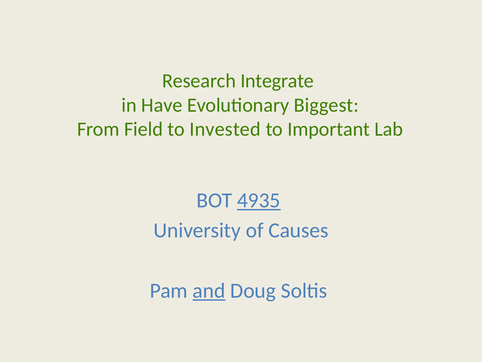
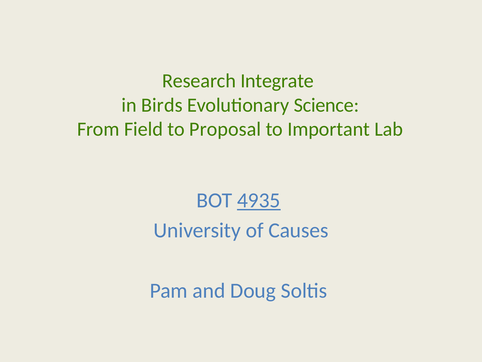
Have: Have -> Birds
Biggest: Biggest -> Science
Invested: Invested -> Proposal
and underline: present -> none
